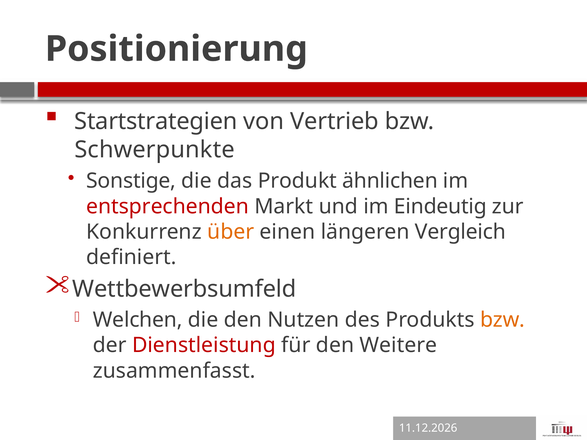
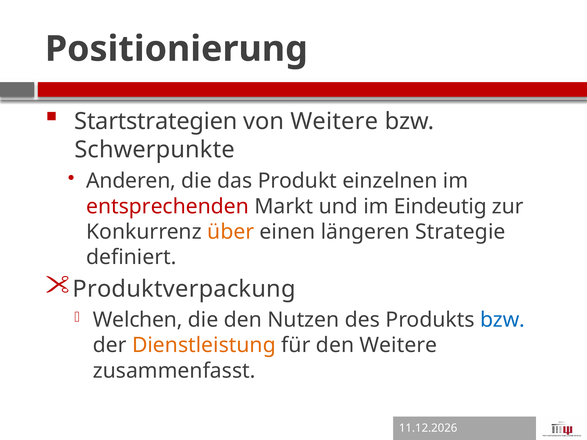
von Vertrieb: Vertrieb -> Weitere
Sonstige: Sonstige -> Anderen
ähnlichen: ähnlichen -> einzelnen
Vergleich: Vergleich -> Strategie
Wettbewerbsumfeld: Wettbewerbsumfeld -> Produktverpackung
bzw at (503, 320) colour: orange -> blue
Dienstleistung colour: red -> orange
